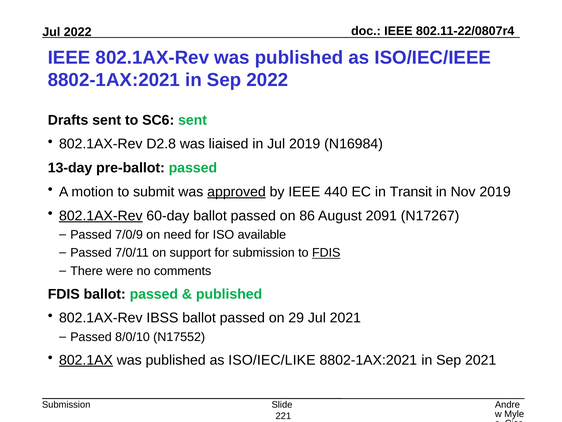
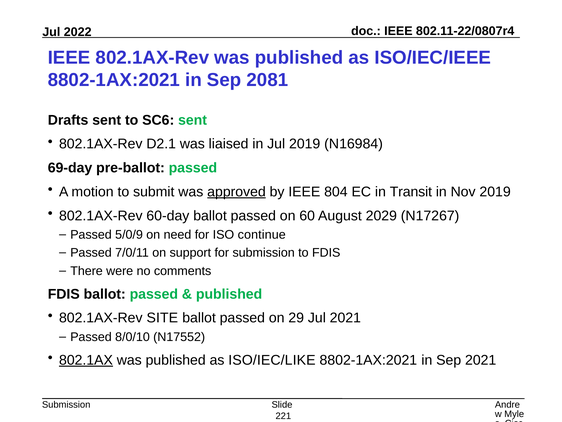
Sep 2022: 2022 -> 2081
D2.8: D2.8 -> D2.1
13-day: 13-day -> 69-day
440: 440 -> 804
802.1AX-Rev at (101, 216) underline: present -> none
86: 86 -> 60
2091: 2091 -> 2029
7/0/9: 7/0/9 -> 5/0/9
available: available -> continue
FDIS at (326, 253) underline: present -> none
IBSS: IBSS -> SITE
